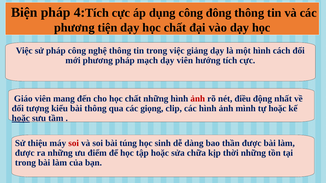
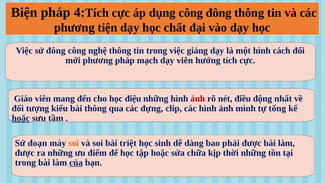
sử pháp: pháp -> đông
cho học chất: chất -> điệu
giọng: giọng -> dựng
tự hoặc: hoặc -> tổng
thiệu: thiệu -> đoạn
soi at (74, 143) colour: red -> orange
túng: túng -> triệt
thần: thần -> phải
của underline: none -> present
